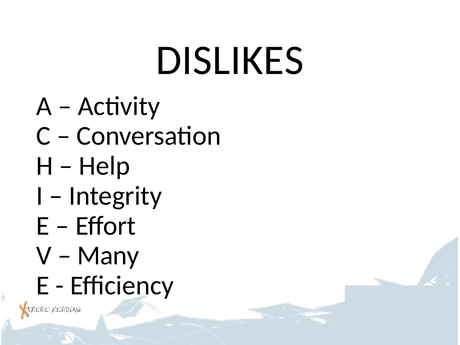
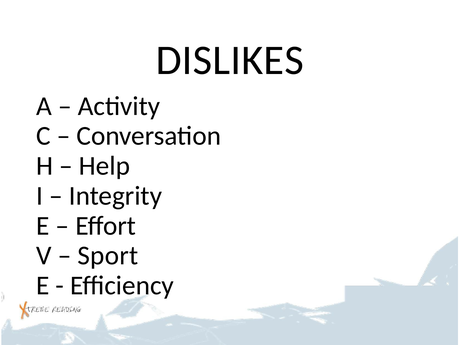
Many: Many -> Sport
